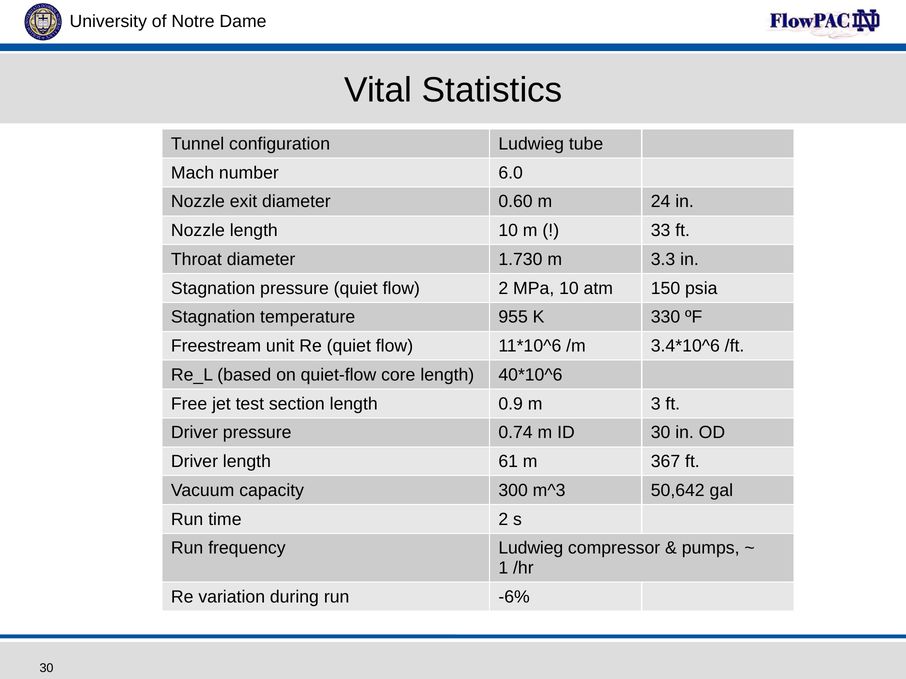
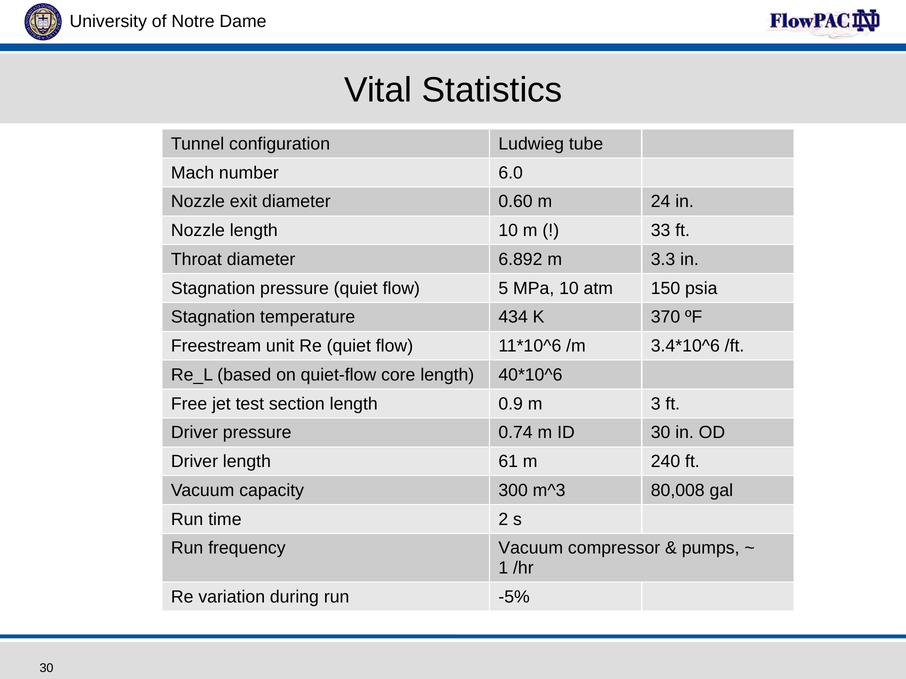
1.730: 1.730 -> 6.892
flow 2: 2 -> 5
955: 955 -> 434
330: 330 -> 370
367: 367 -> 240
50,642: 50,642 -> 80,008
frequency Ludwieg: Ludwieg -> Vacuum
-6%: -6% -> -5%
